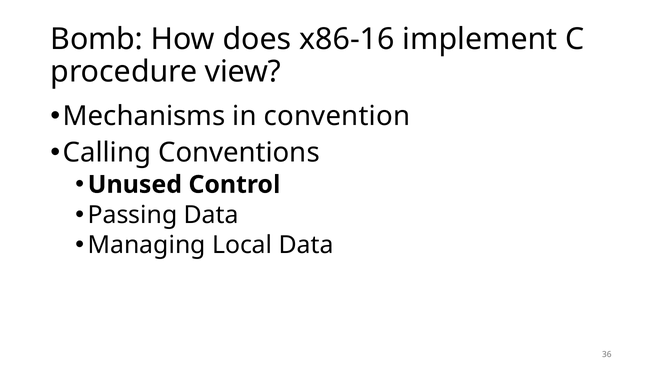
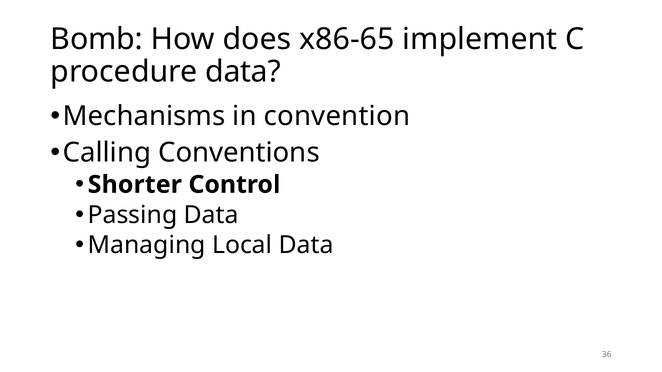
x86-16: x86-16 -> x86-65
procedure view: view -> data
Unused: Unused -> Shorter
